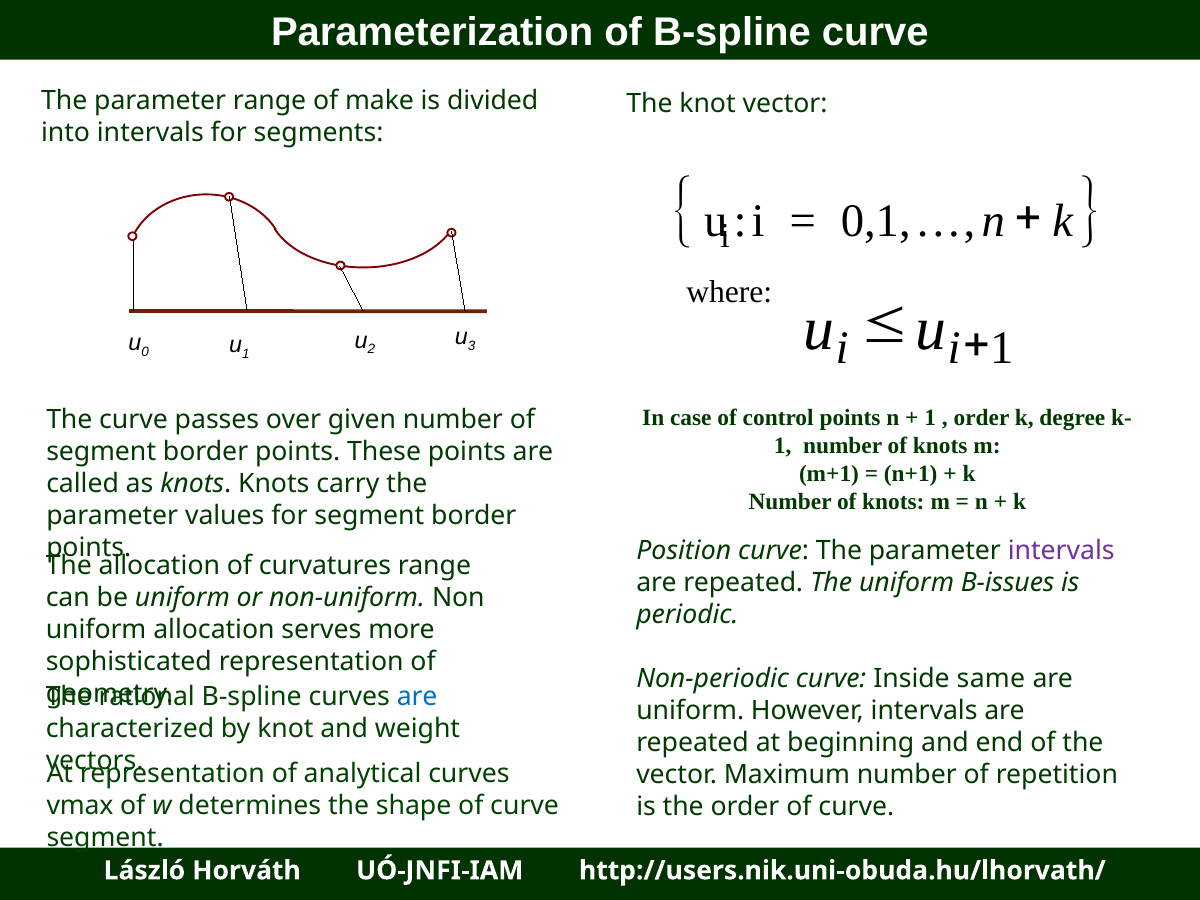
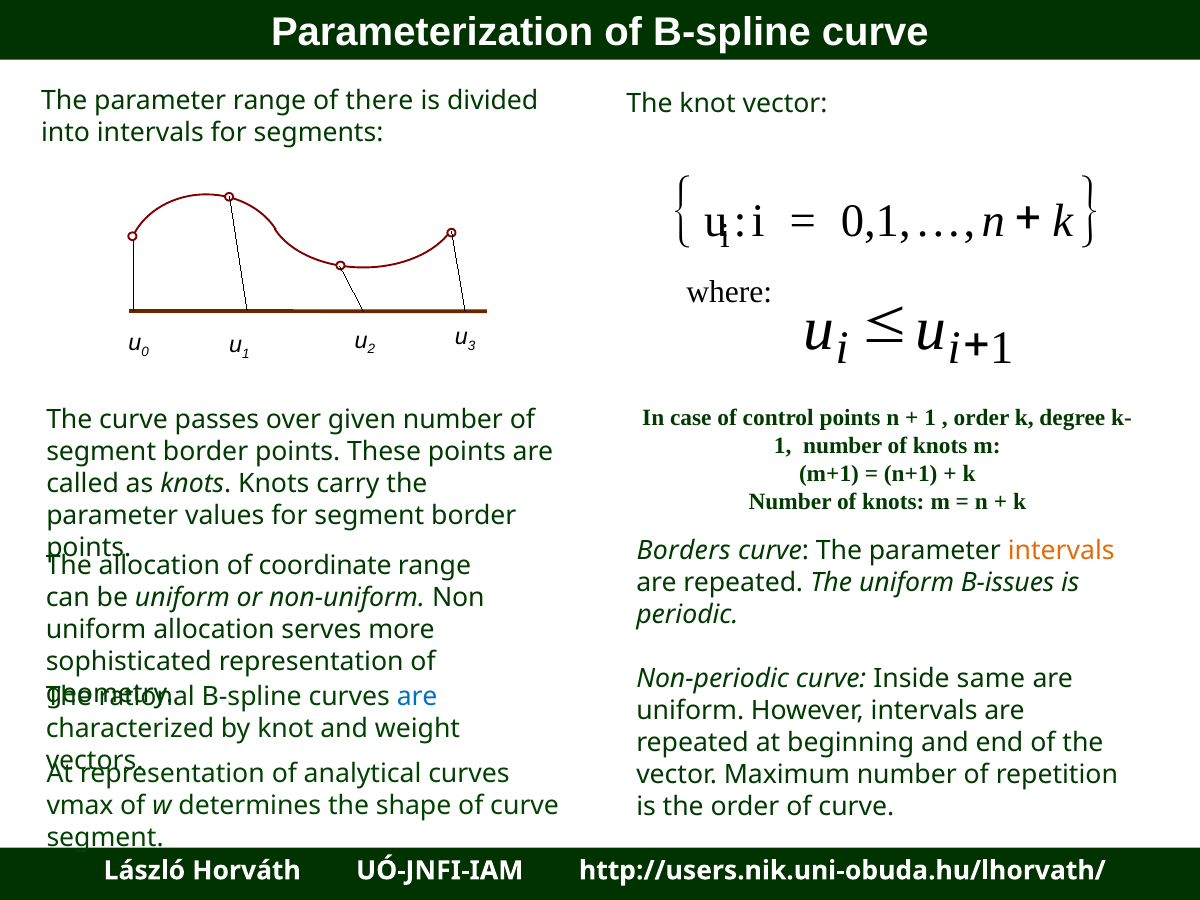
make: make -> there
Position: Position -> Borders
intervals at (1061, 550) colour: purple -> orange
curvatures: curvatures -> coordinate
